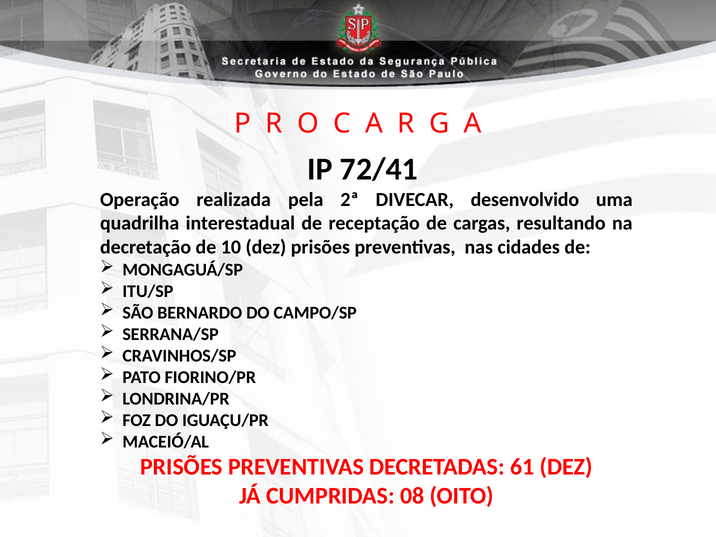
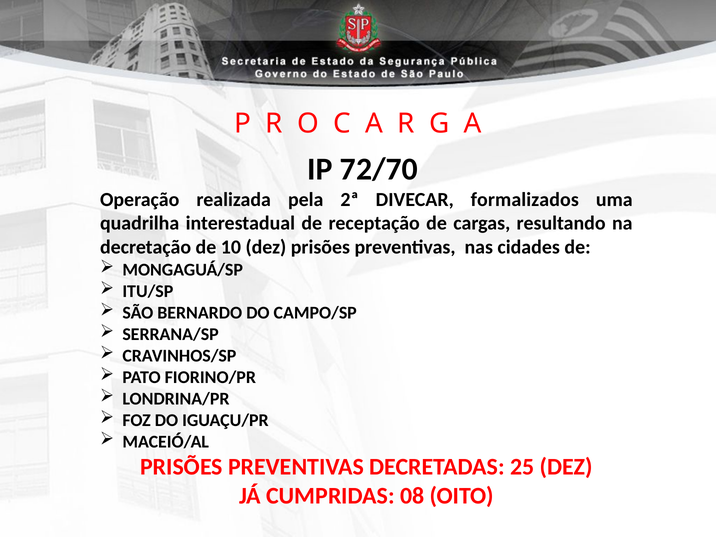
72/41: 72/41 -> 72/70
desenvolvido: desenvolvido -> formalizados
61: 61 -> 25
